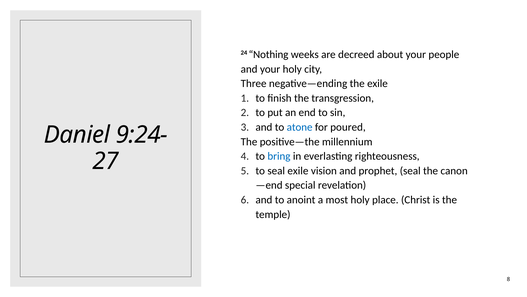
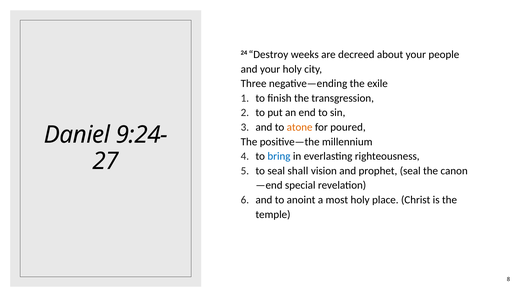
Nothing: Nothing -> Destroy
atone colour: blue -> orange
seal exile: exile -> shall
